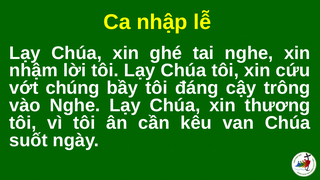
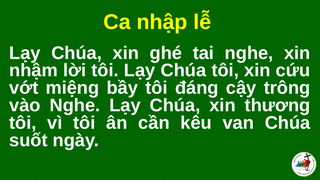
chúng: chúng -> miệng
